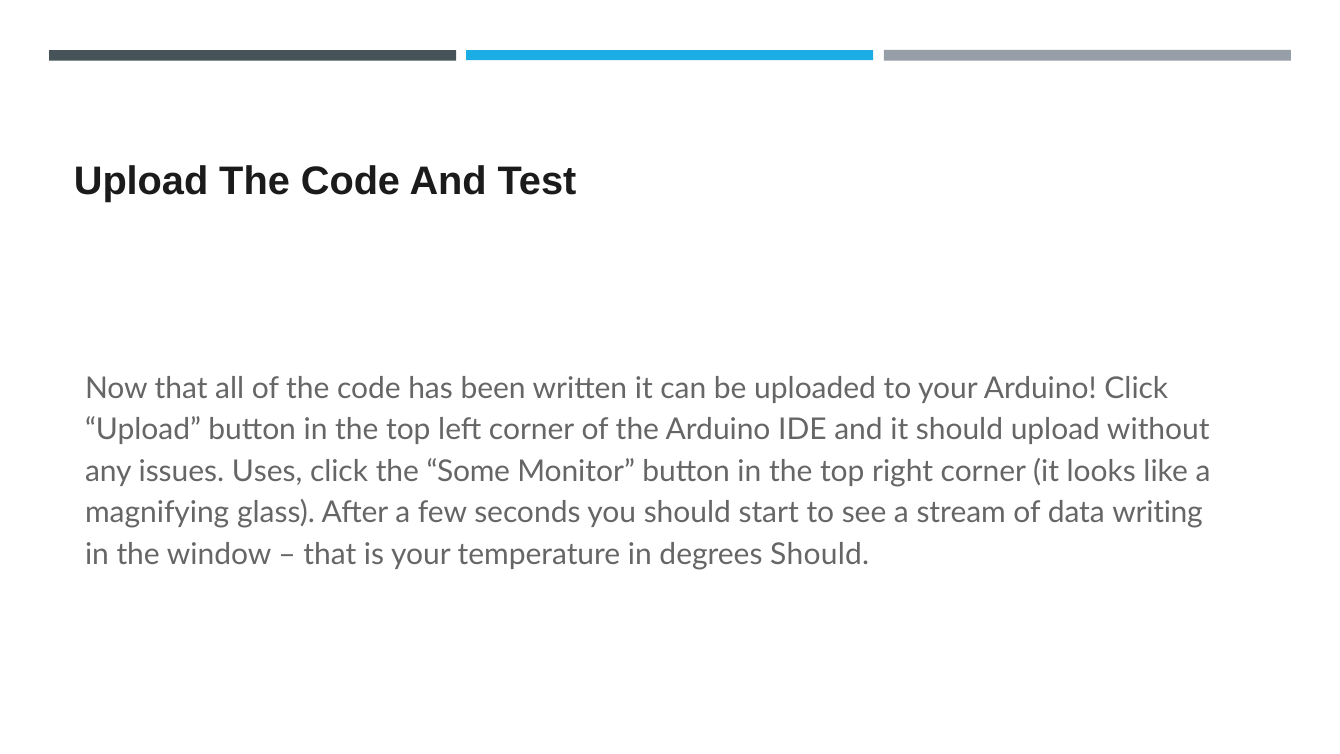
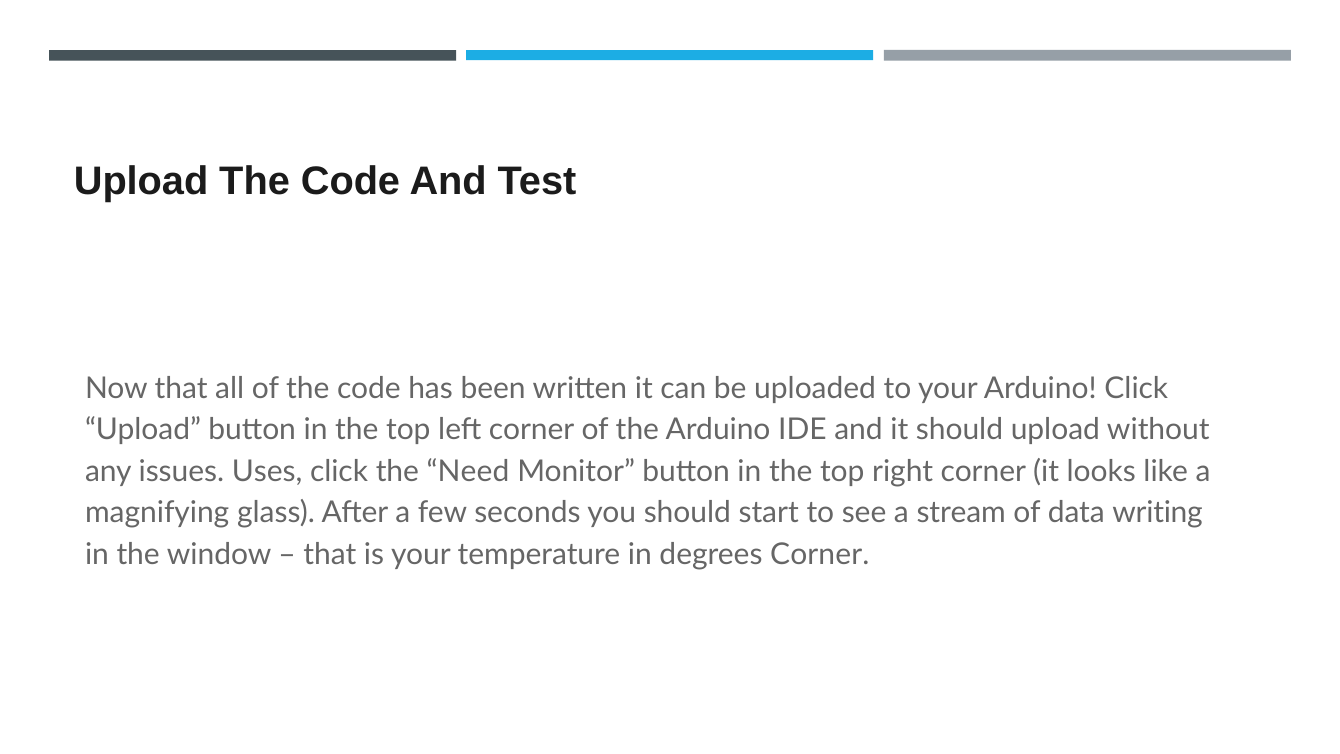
Some: Some -> Need
degrees Should: Should -> Corner
